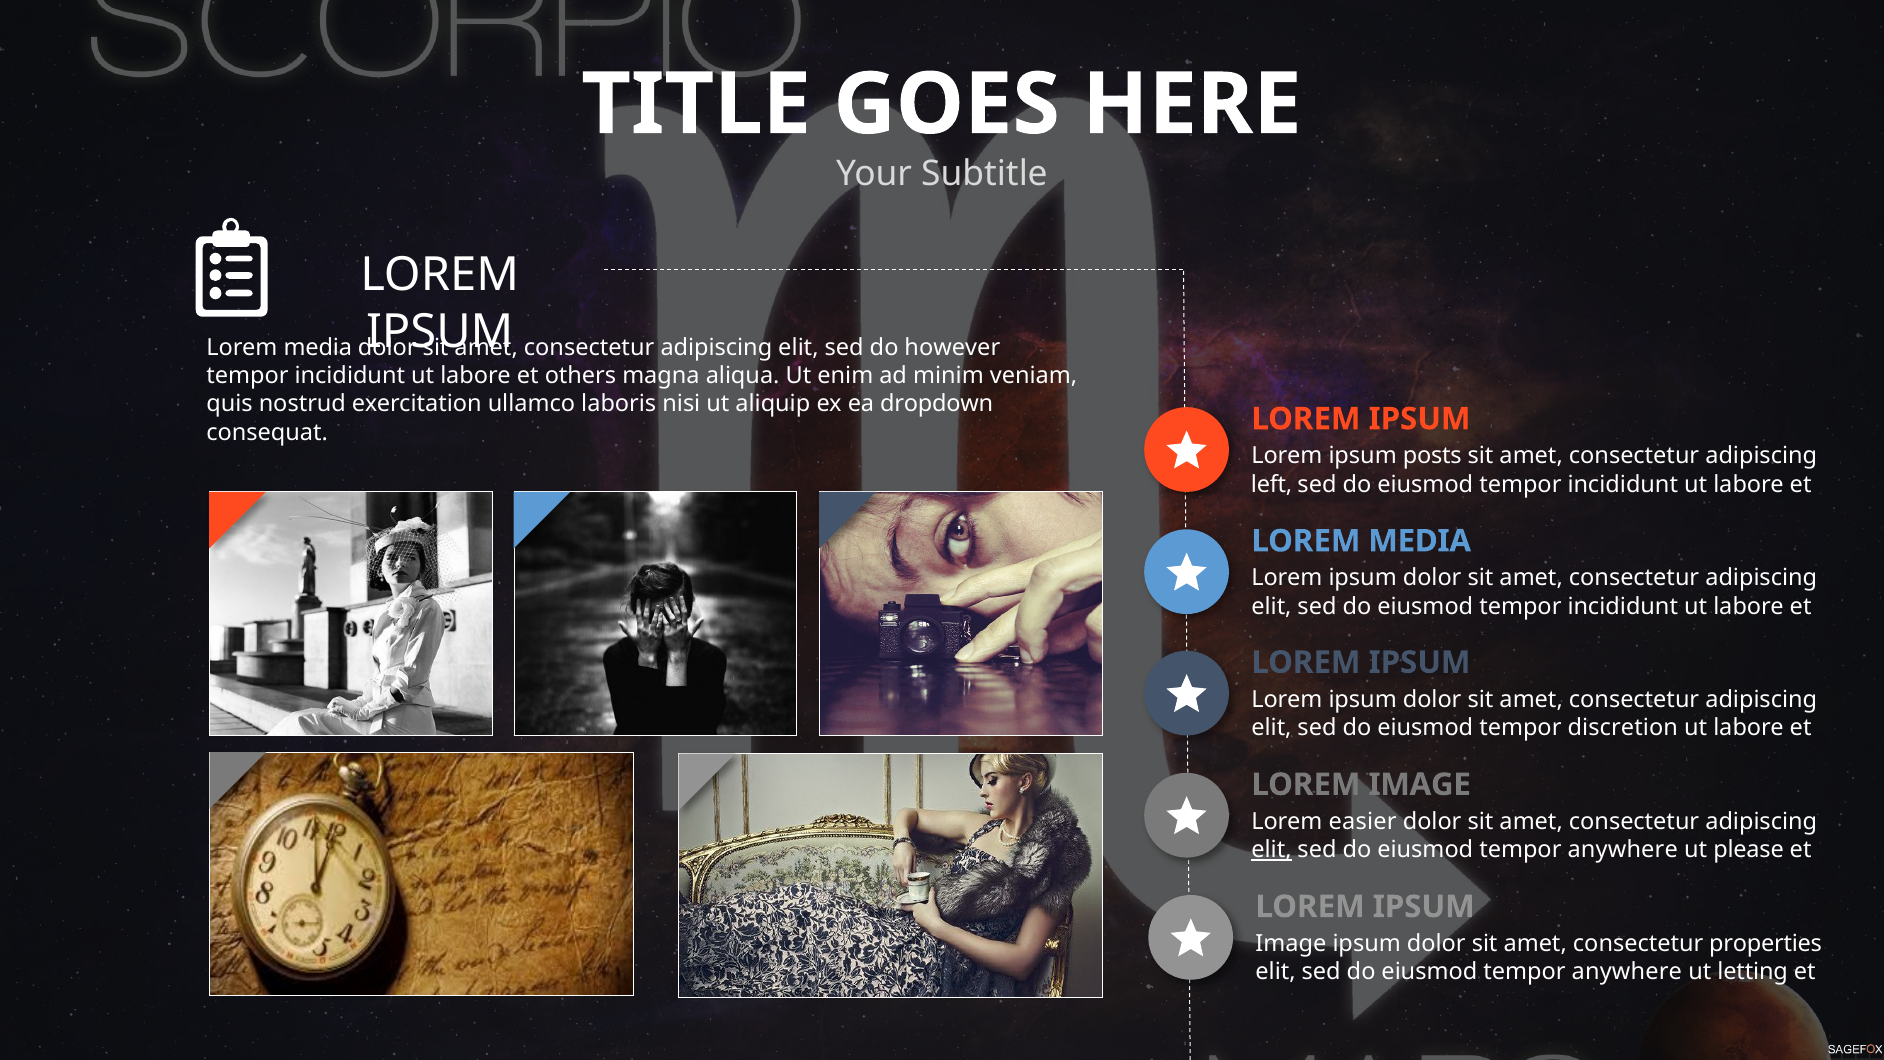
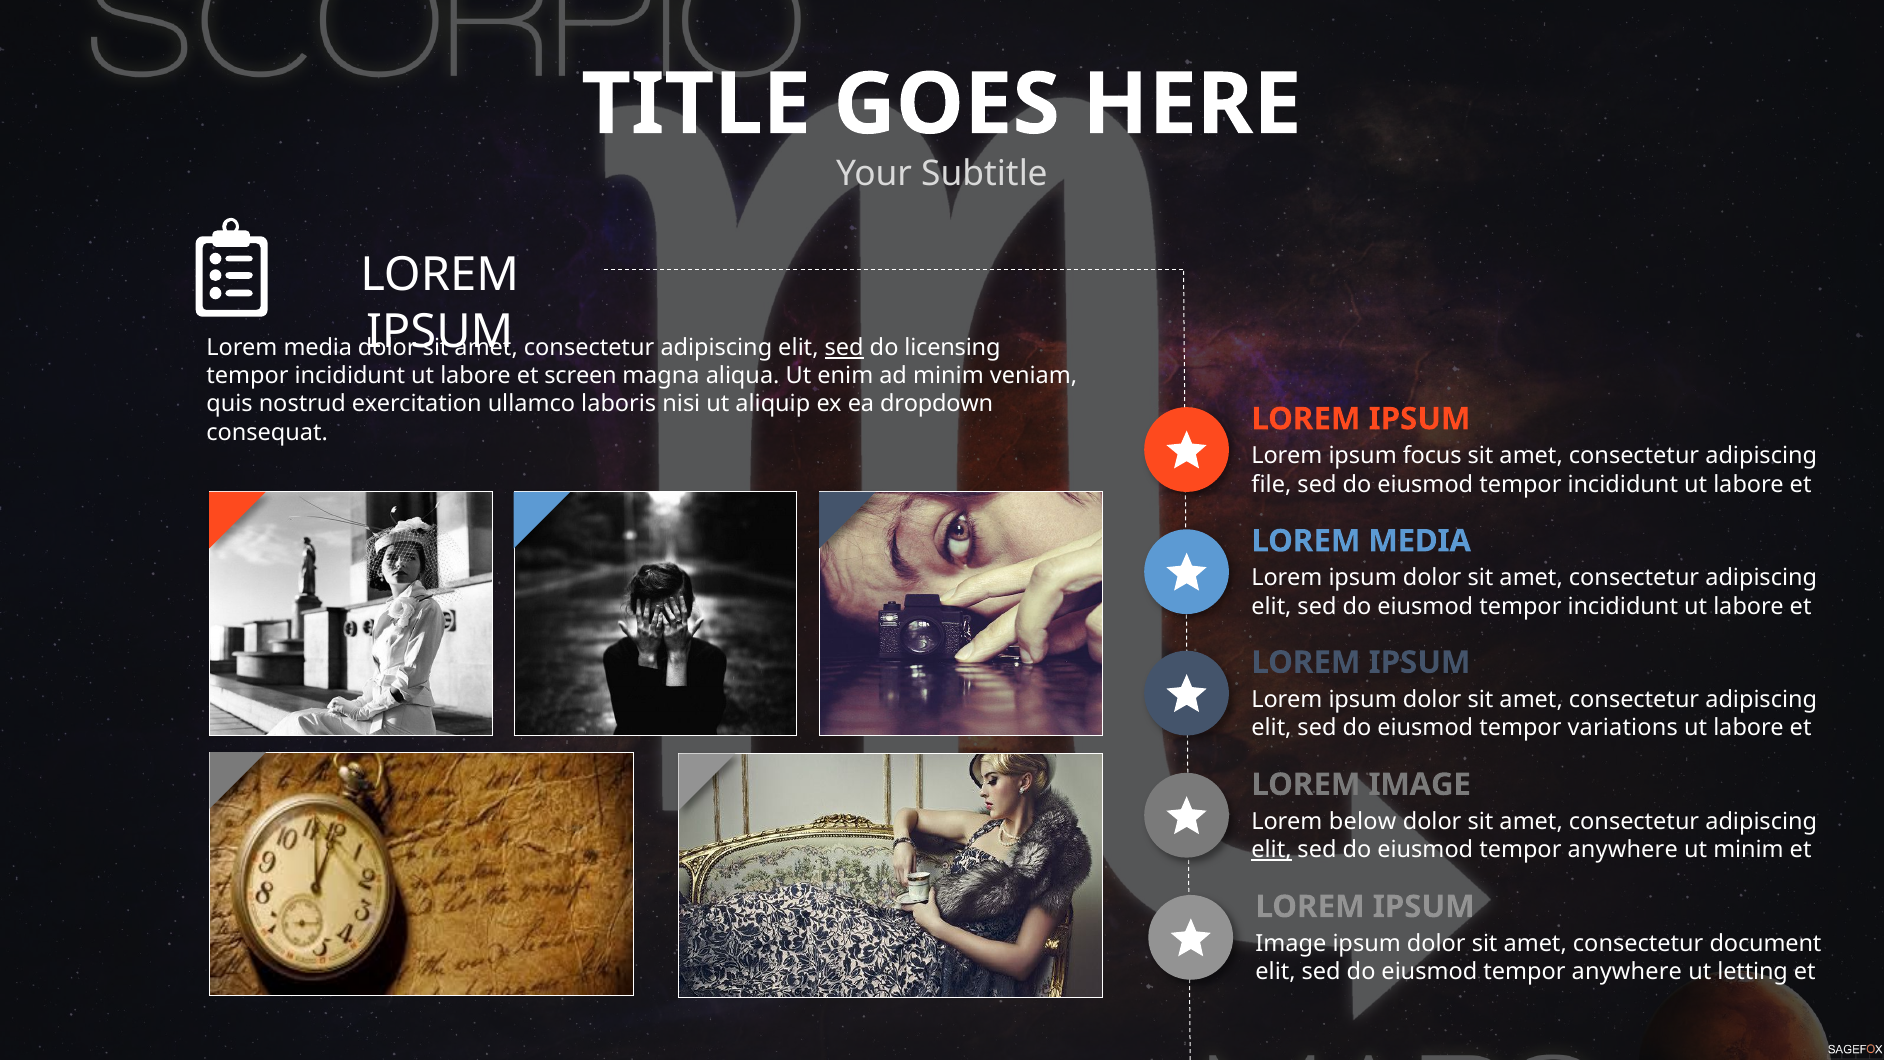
sed at (844, 348) underline: none -> present
however: however -> licensing
others: others -> screen
posts: posts -> focus
left: left -> file
discretion: discretion -> variations
easier: easier -> below
ut please: please -> minim
properties: properties -> document
